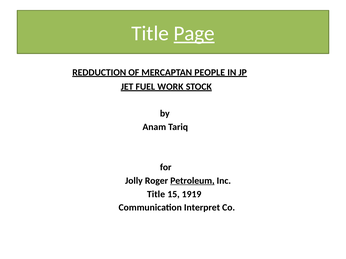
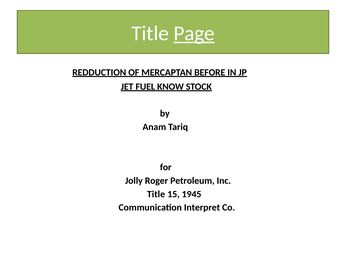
PEOPLE: PEOPLE -> BEFORE
WORK: WORK -> KNOW
Petroleum underline: present -> none
1919: 1919 -> 1945
